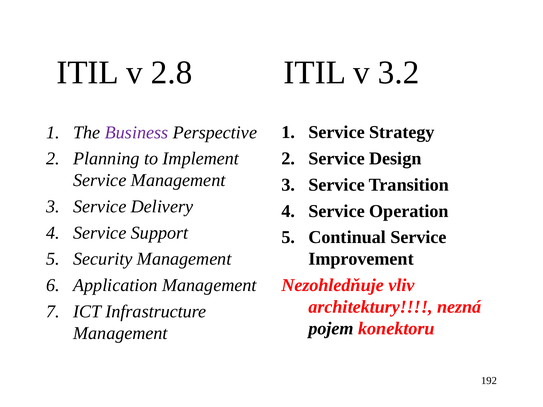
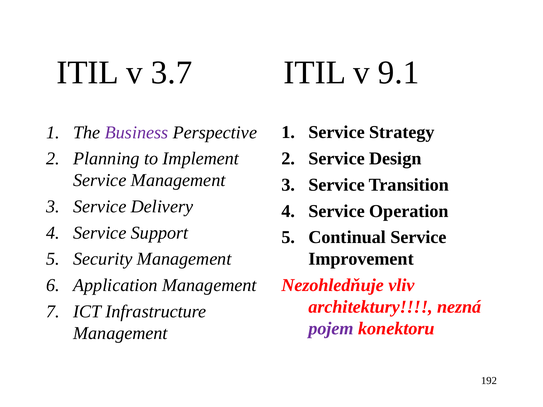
2.8: 2.8 -> 3.7
3.2: 3.2 -> 9.1
pojem colour: black -> purple
